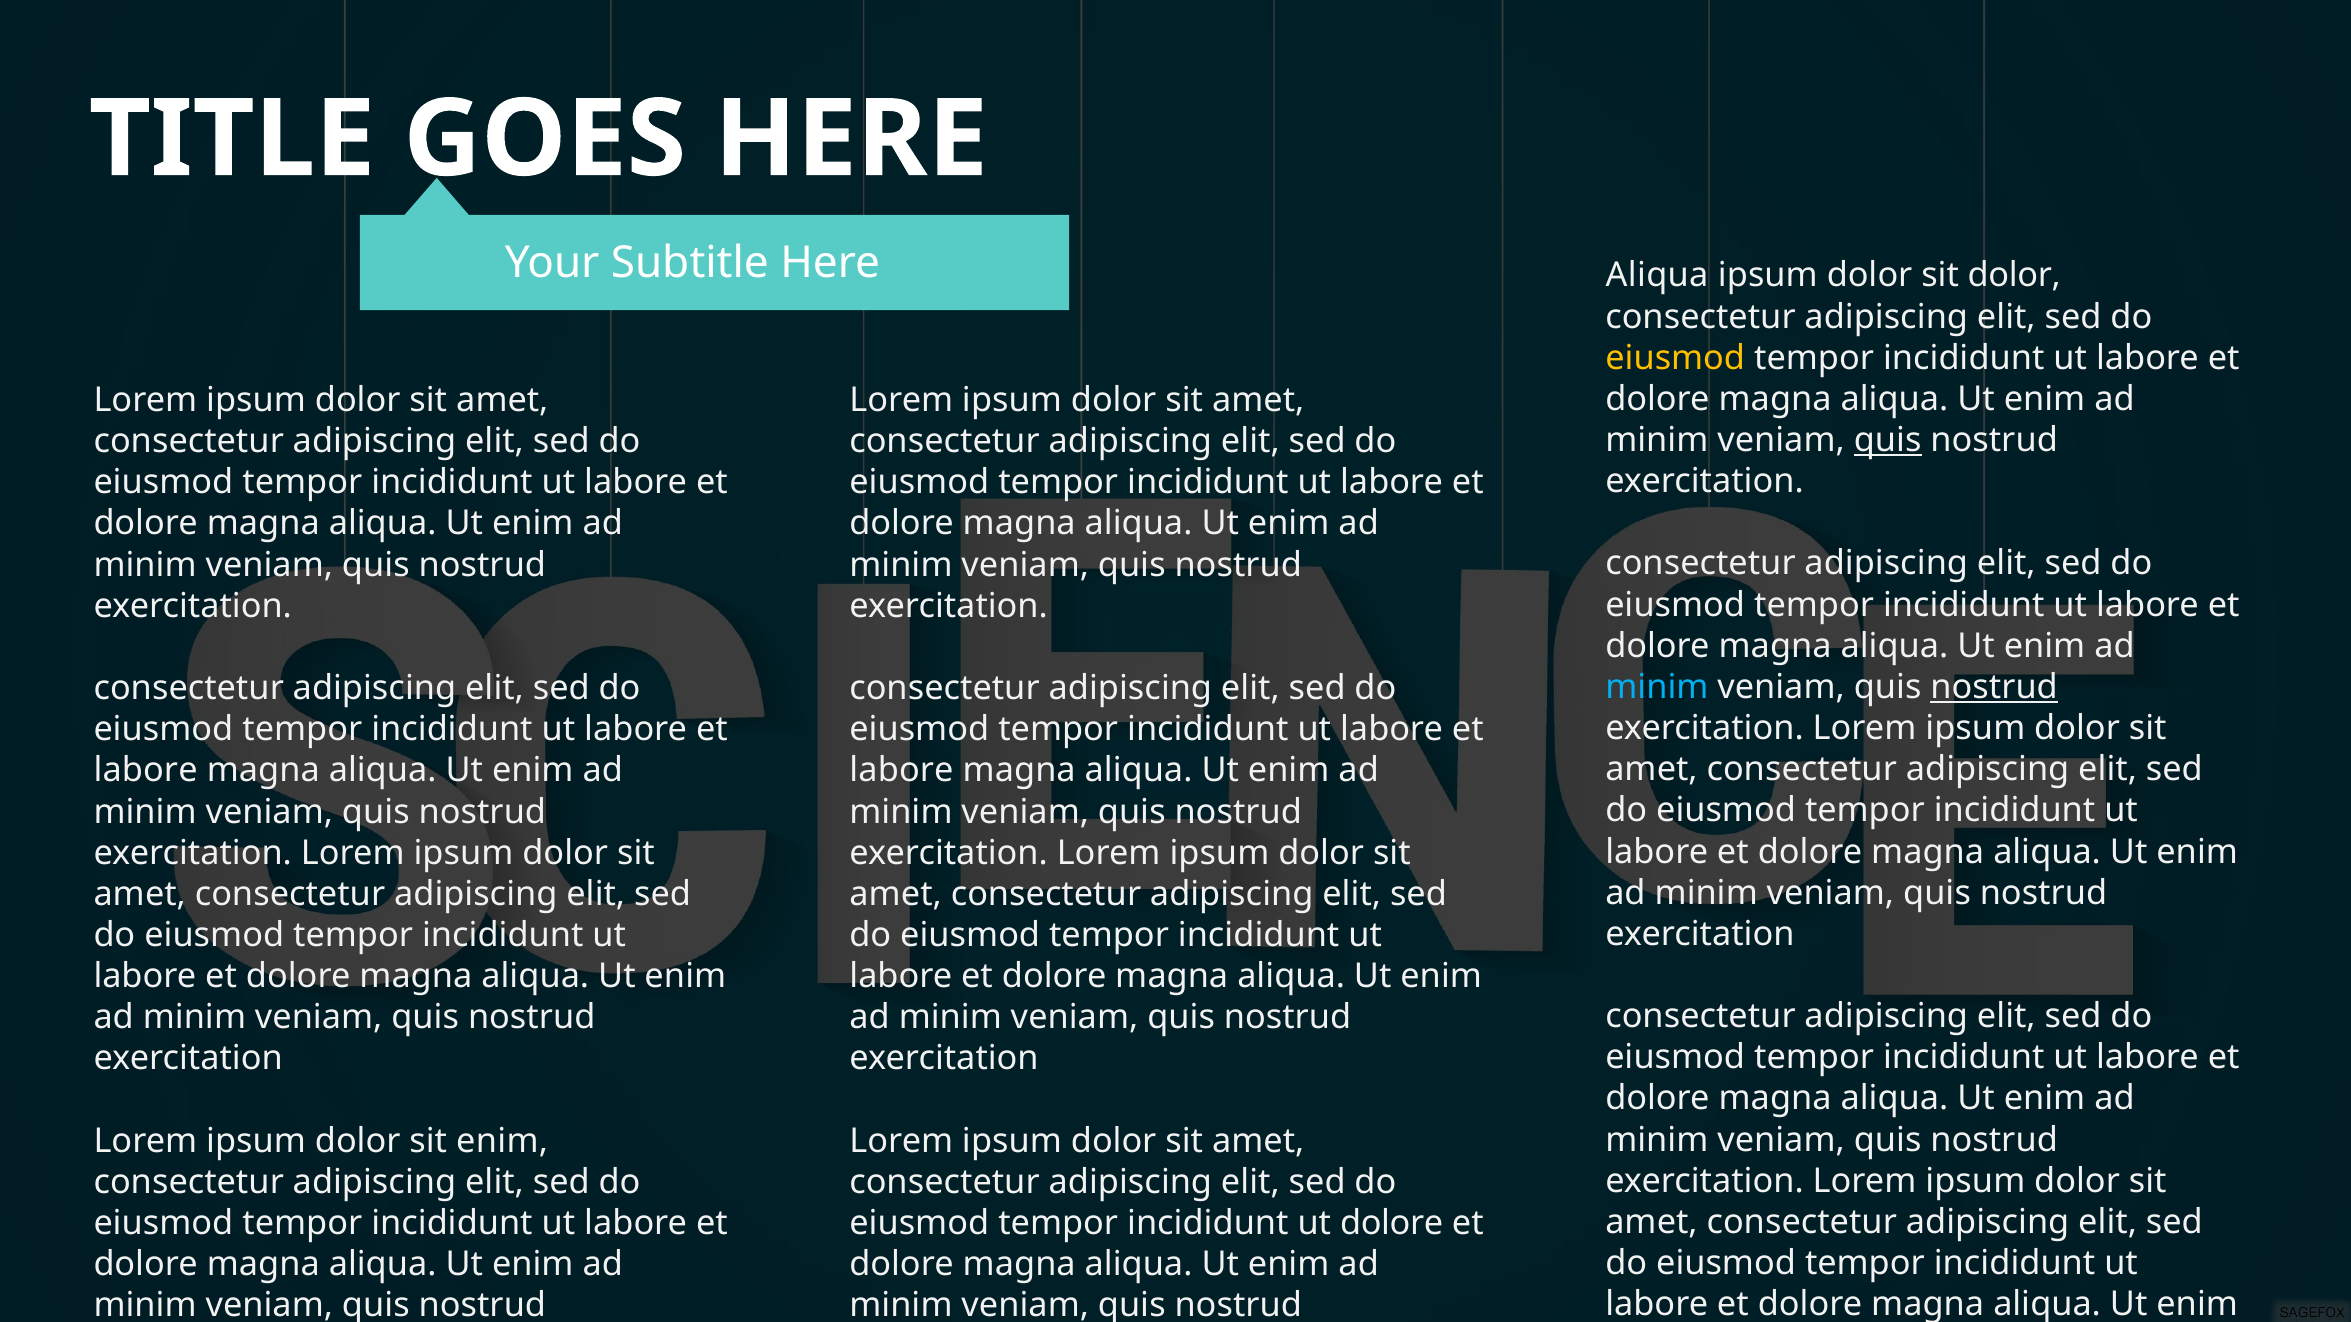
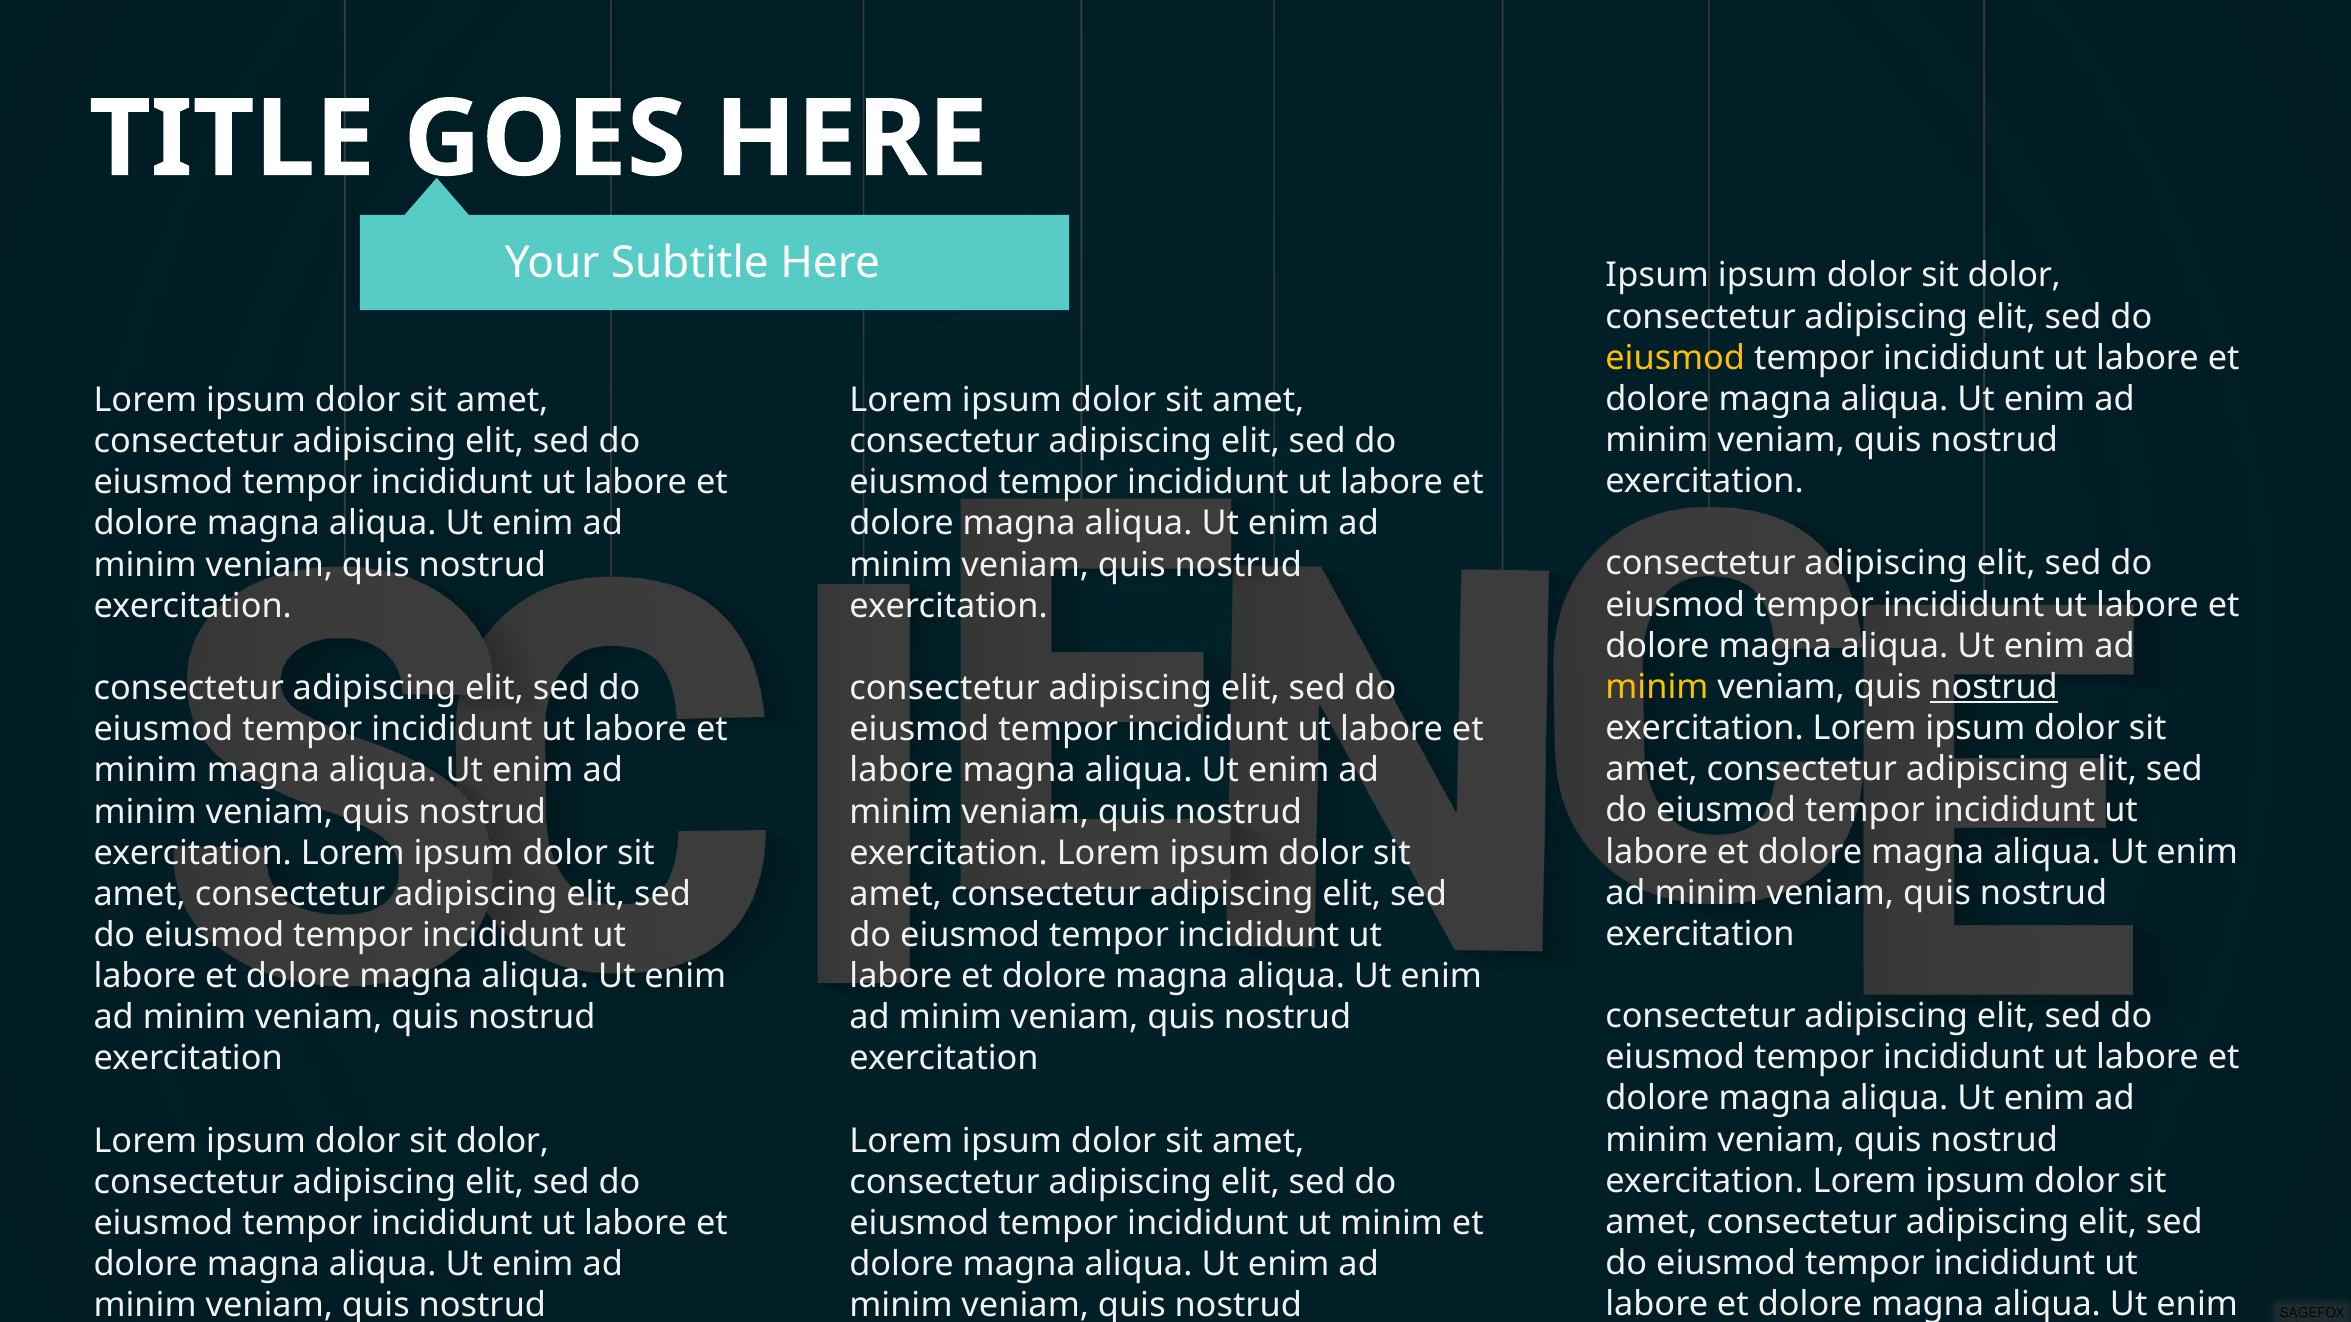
Aliqua at (1657, 276): Aliqua -> Ipsum
quis at (1888, 440) underline: present -> none
minim at (1657, 687) colour: light blue -> yellow
labore at (146, 771): labore -> minim
enim at (502, 1141): enim -> dolor
ut dolore: dolore -> minim
